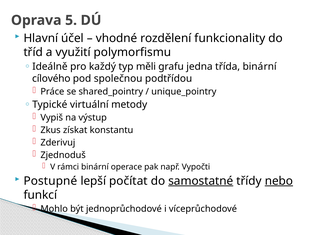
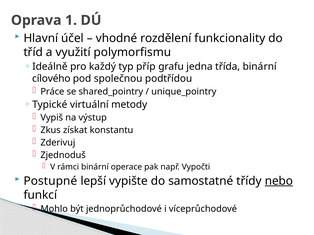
5: 5 -> 1
měli: měli -> příp
počítat: počítat -> vypište
samostatné underline: present -> none
